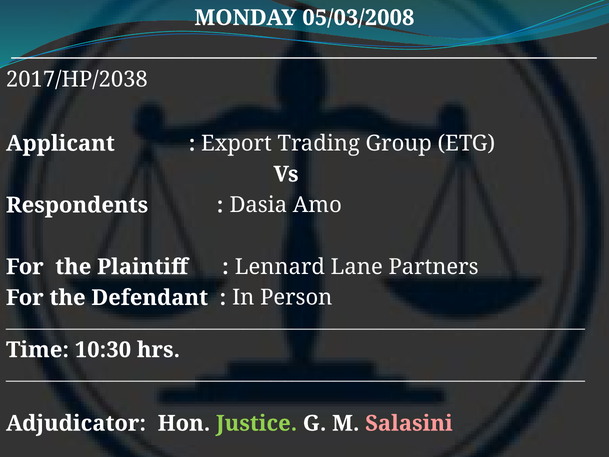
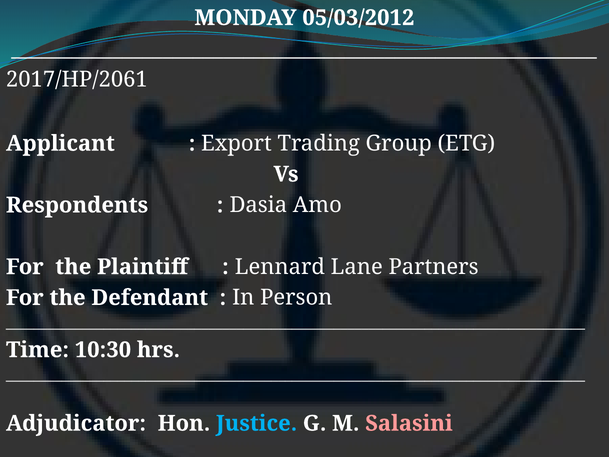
05/03/2008: 05/03/2008 -> 05/03/2012
2017/HP/2038: 2017/HP/2038 -> 2017/HP/2061
Justice colour: light green -> light blue
